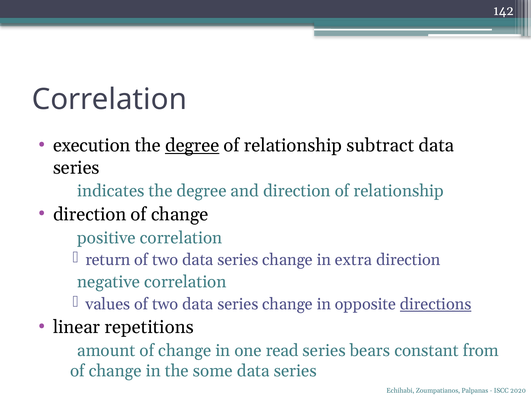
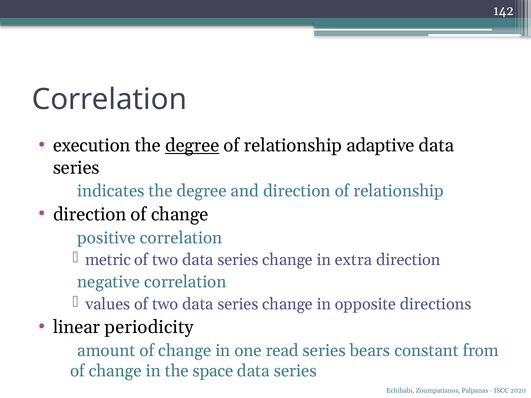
subtract: subtract -> adaptive
return: return -> metric
directions underline: present -> none
repetitions: repetitions -> periodicity
some: some -> space
